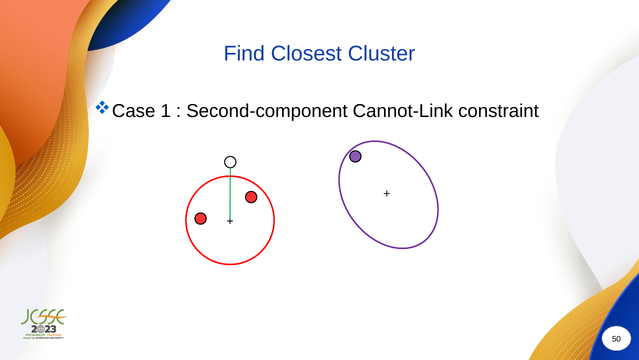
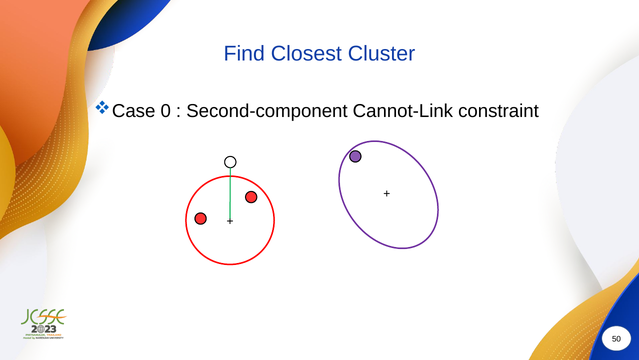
1: 1 -> 0
